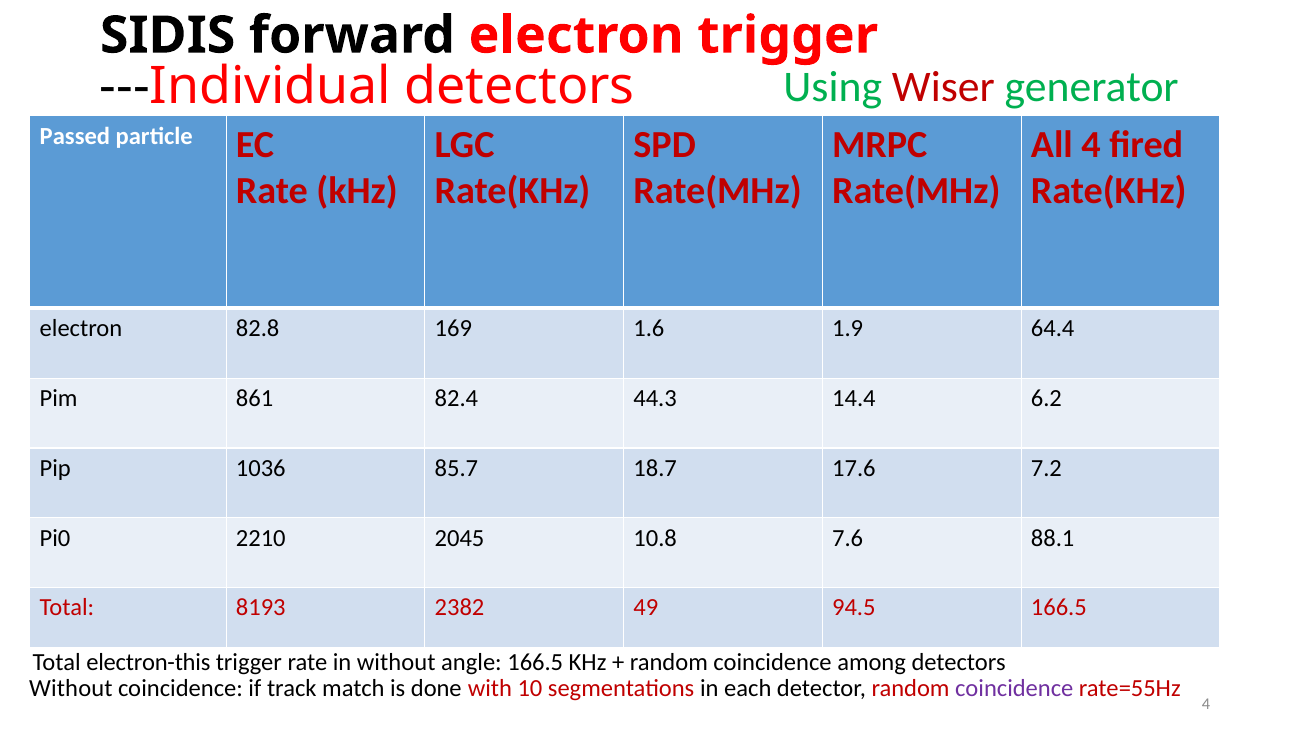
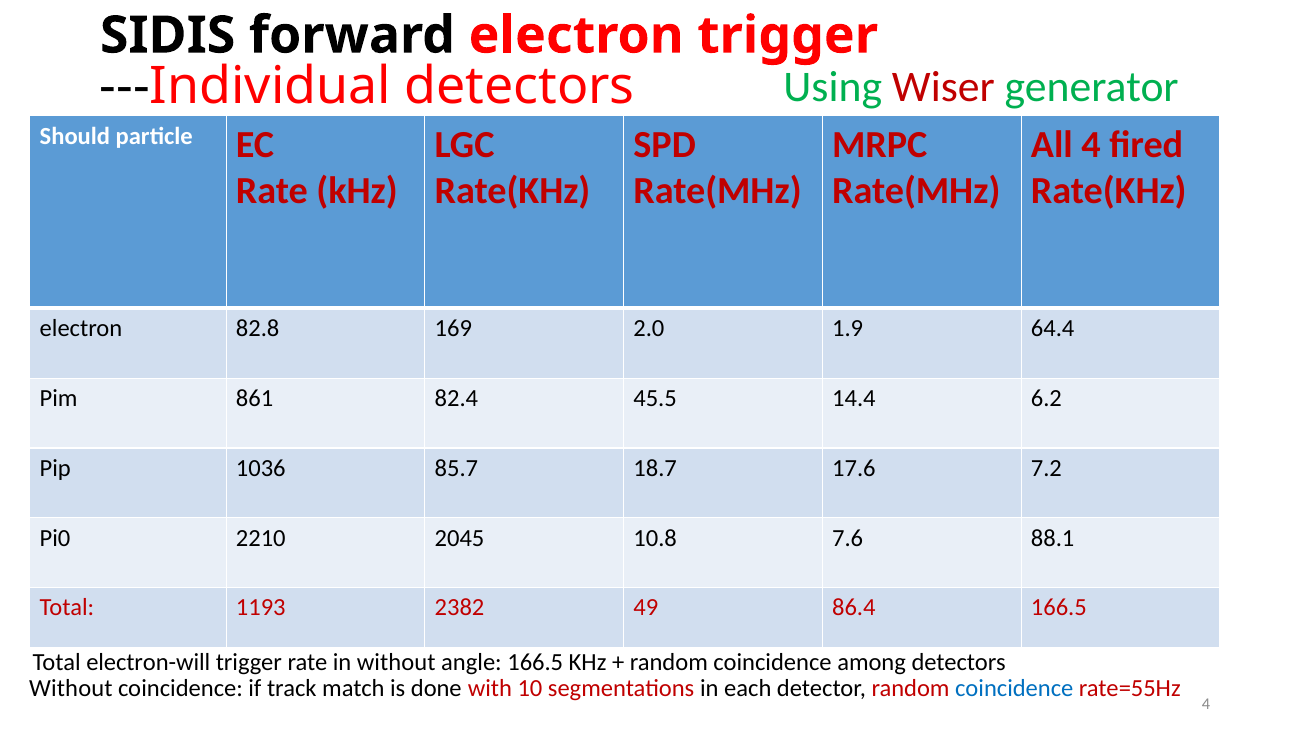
Passed: Passed -> Should
1.6: 1.6 -> 2.0
44.3: 44.3 -> 45.5
8193: 8193 -> 1193
94.5: 94.5 -> 86.4
electron-this: electron-this -> electron-will
coincidence at (1014, 688) colour: purple -> blue
